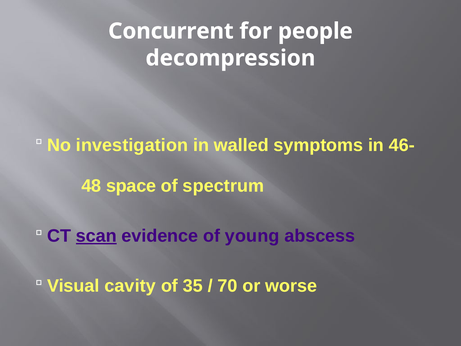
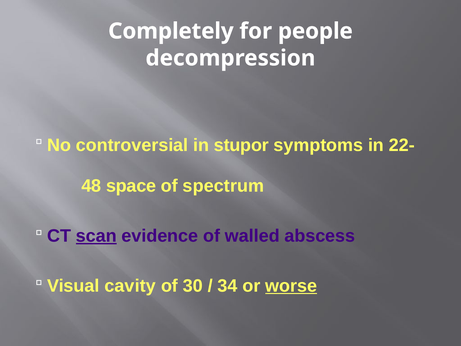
Concurrent: Concurrent -> Completely
investigation: investigation -> controversial
walled: walled -> stupor
46-: 46- -> 22-
young: young -> walled
35: 35 -> 30
70: 70 -> 34
worse underline: none -> present
